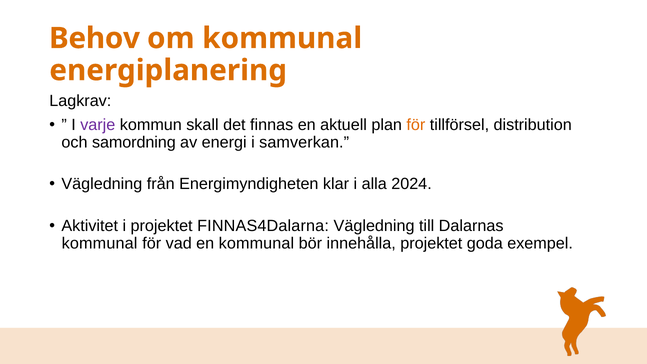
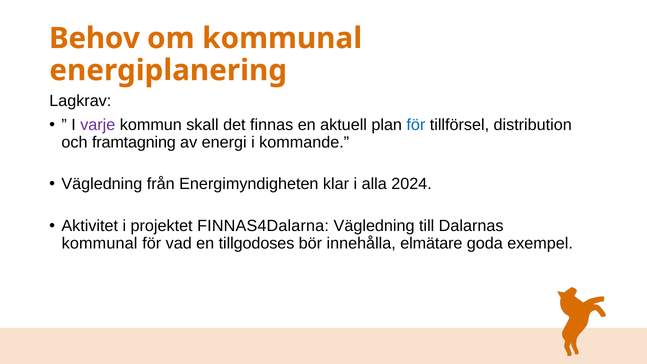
för at (416, 125) colour: orange -> blue
samordning: samordning -> framtagning
samverkan: samverkan -> kommande
en kommunal: kommunal -> tillgodoses
innehålla projektet: projektet -> elmätare
